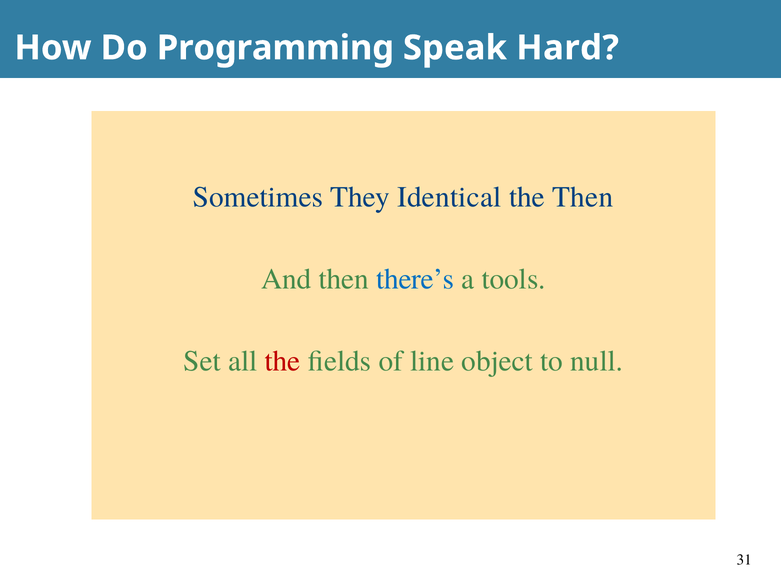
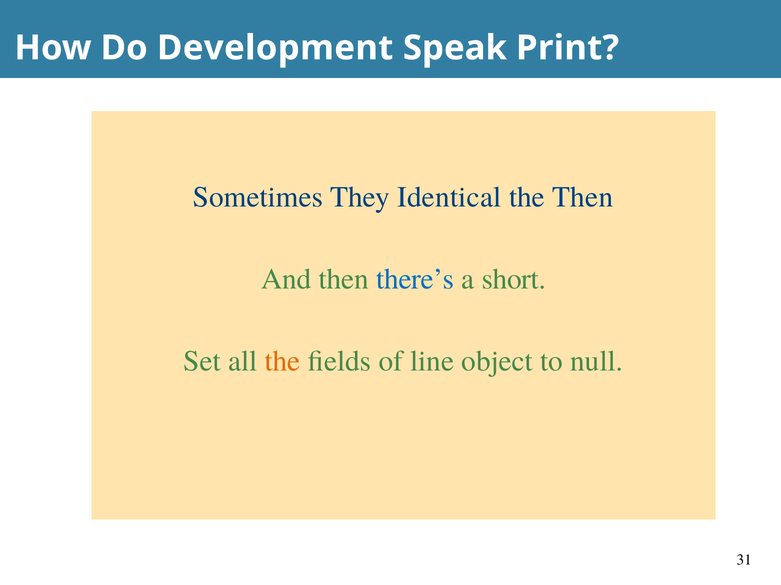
Programming: Programming -> Development
Hard: Hard -> Print
tools: tools -> short
the at (283, 362) colour: red -> orange
